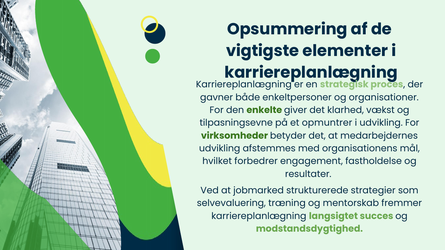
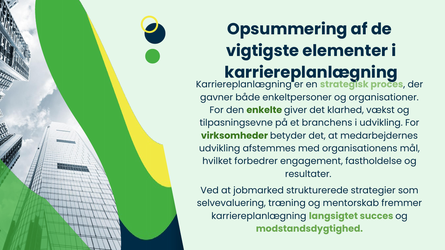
opmuntrer: opmuntrer -> branchens
